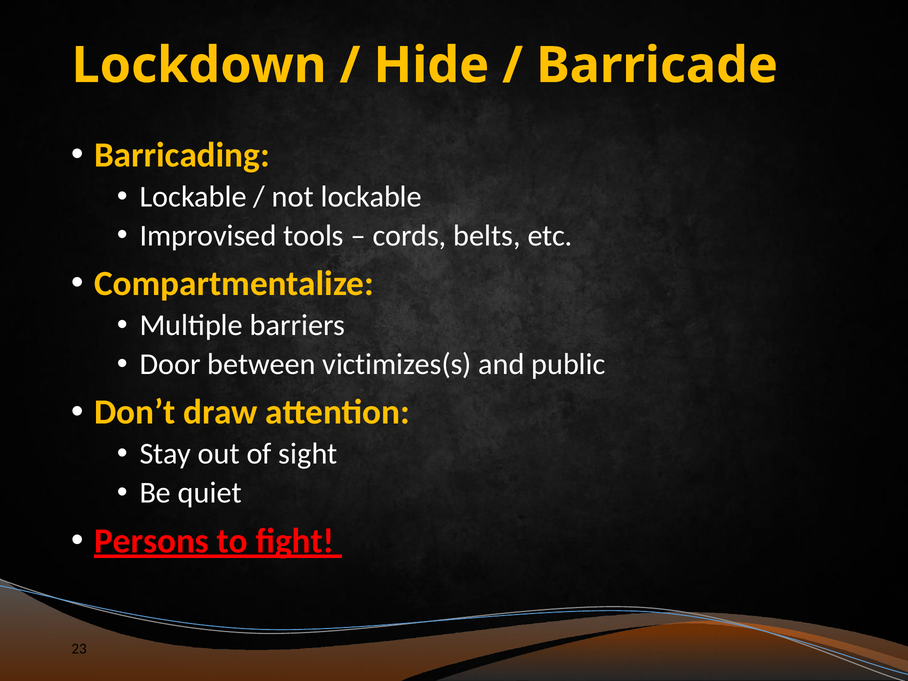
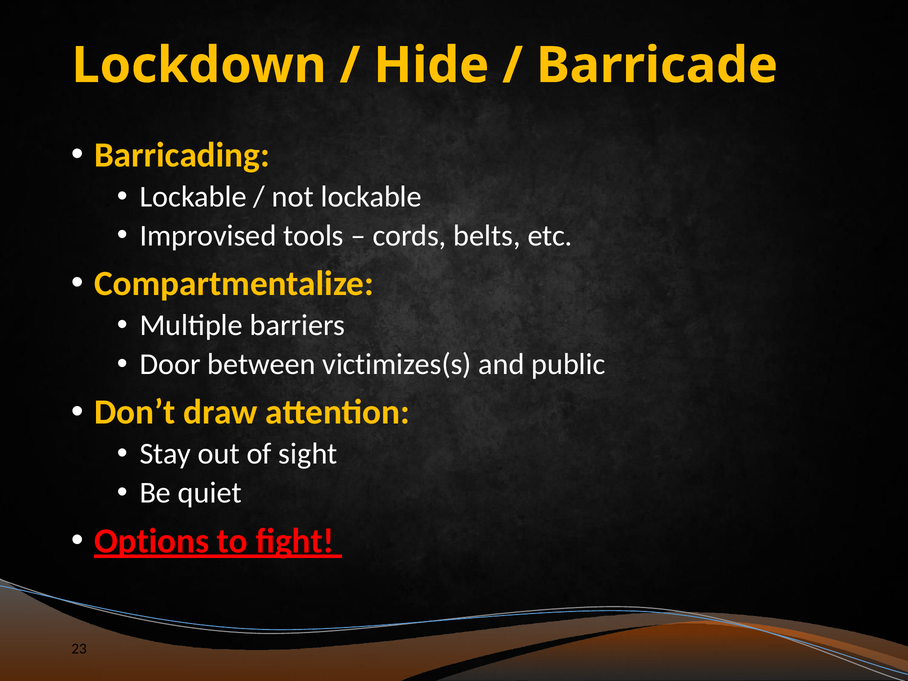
Persons: Persons -> Options
